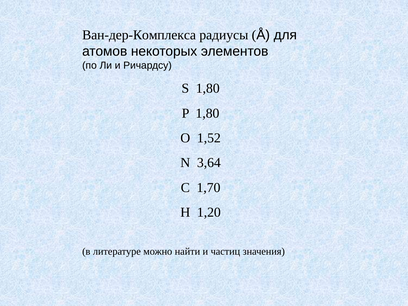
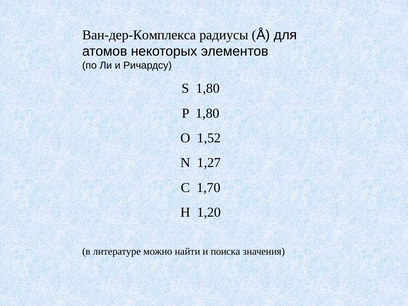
3,64: 3,64 -> 1,27
частиц: частиц -> поиска
